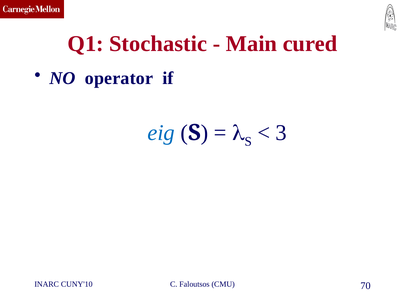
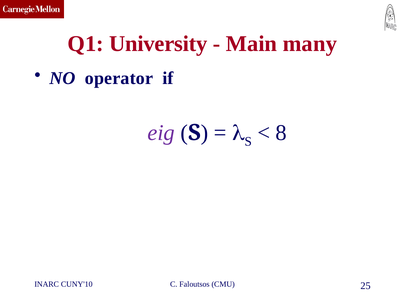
Stochastic: Stochastic -> University
cured: cured -> many
eig colour: blue -> purple
3: 3 -> 8
70: 70 -> 25
